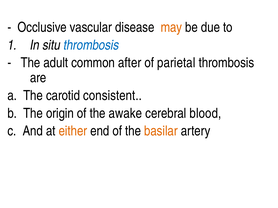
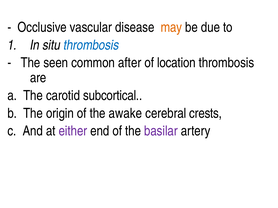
adult: adult -> seen
parietal: parietal -> location
consistent: consistent -> subcortical
blood: blood -> crests
either colour: orange -> purple
basilar colour: orange -> purple
